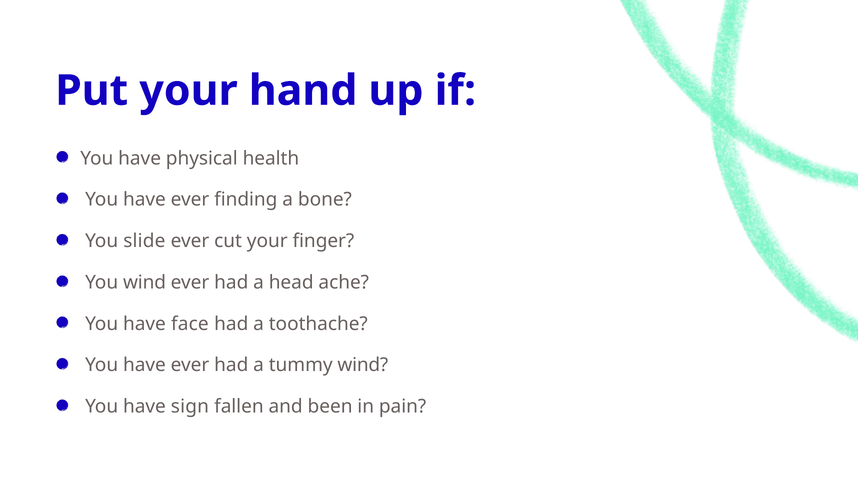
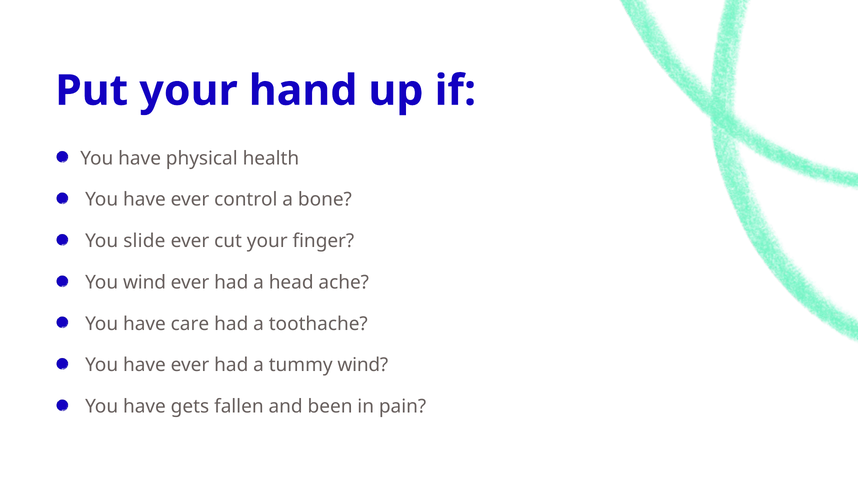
finding: finding -> control
face: face -> care
sign: sign -> gets
